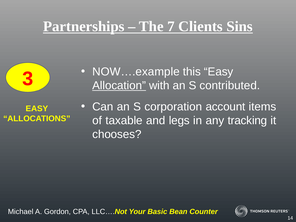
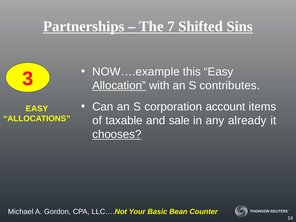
Clients: Clients -> Shifted
contributed: contributed -> contributes
legs: legs -> sale
tracking: tracking -> already
chooses underline: none -> present
